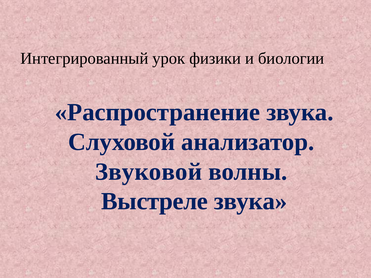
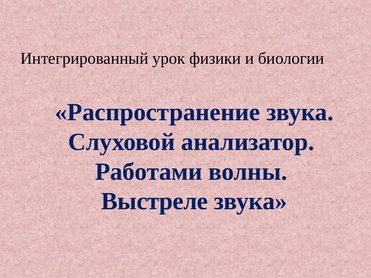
Звуковой: Звуковой -> Работами
